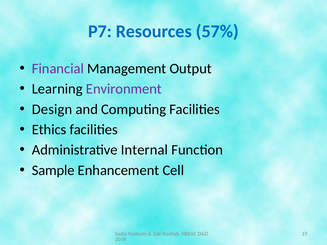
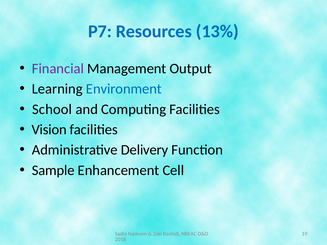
57%: 57% -> 13%
Environment colour: purple -> blue
Design: Design -> School
Ethics: Ethics -> Vision
Internal: Internal -> Delivery
